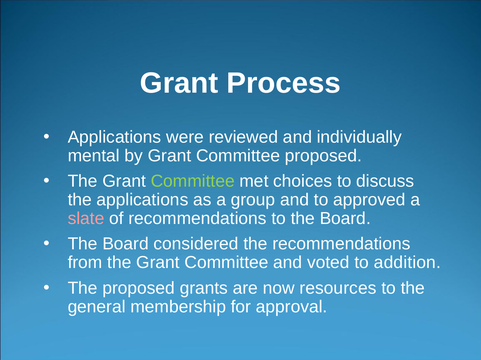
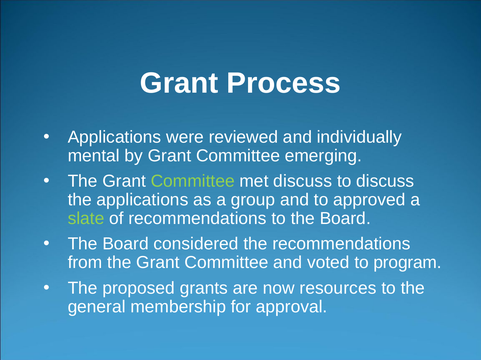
Committee proposed: proposed -> emerging
met choices: choices -> discuss
slate colour: pink -> light green
addition: addition -> program
